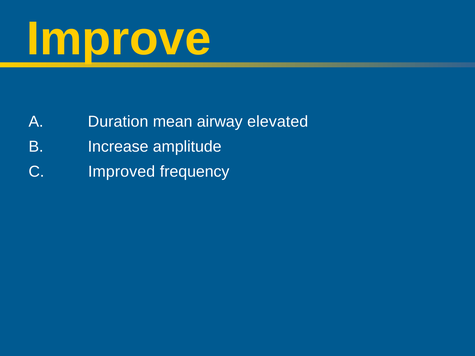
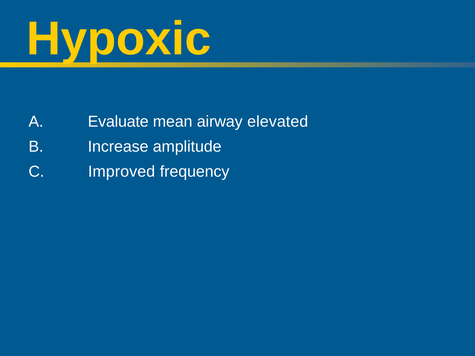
Improve: Improve -> Hypoxic
Duration: Duration -> Evaluate
